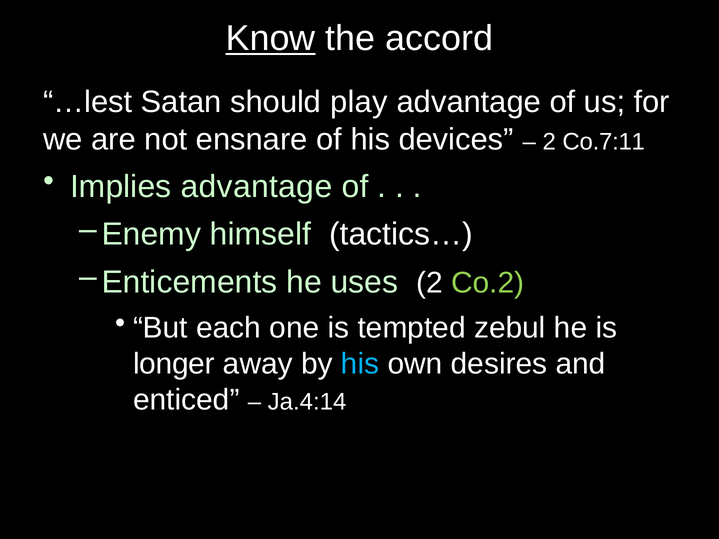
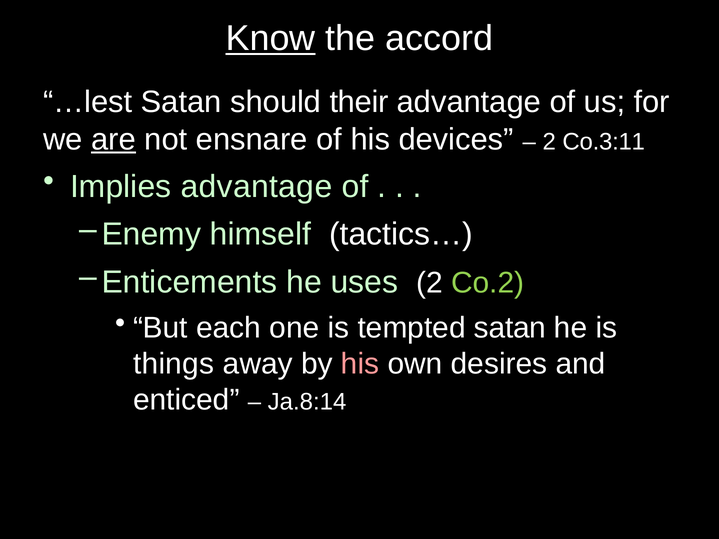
play: play -> their
are underline: none -> present
Co.7:11: Co.7:11 -> Co.3:11
tempted zebul: zebul -> satan
longer: longer -> things
his at (360, 364) colour: light blue -> pink
Ja.4:14: Ja.4:14 -> Ja.8:14
